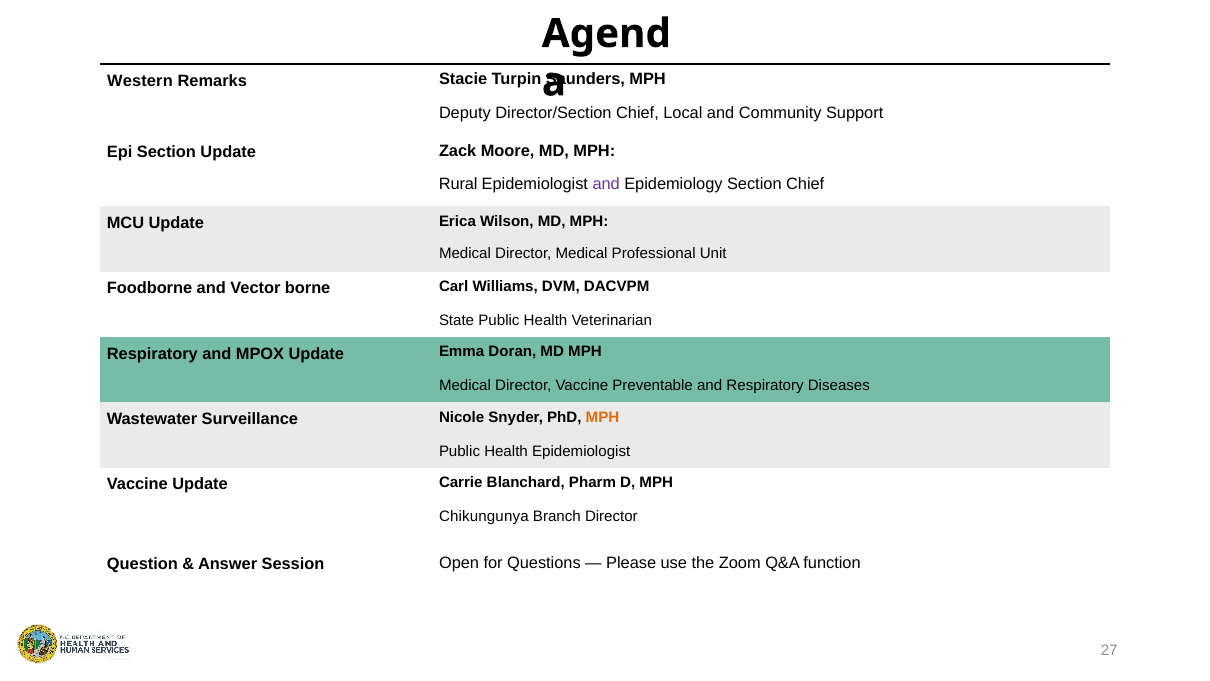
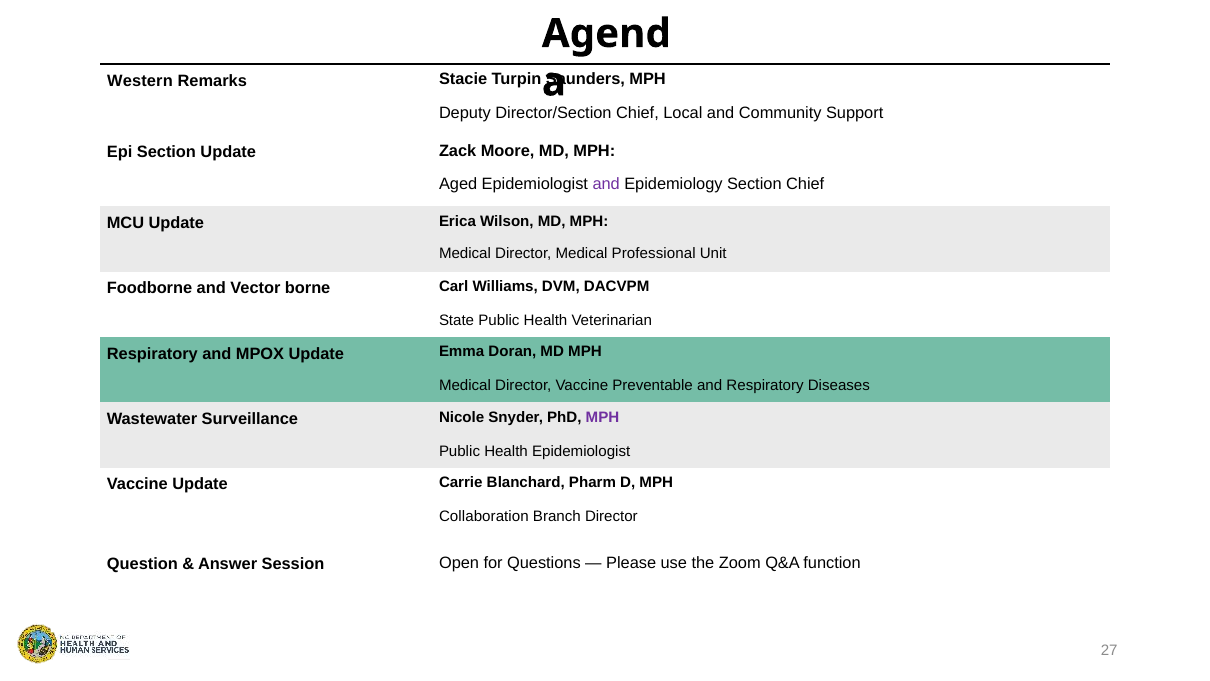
Rural: Rural -> Aged
MPH at (603, 417) colour: orange -> purple
Chikungunya: Chikungunya -> Collaboration
